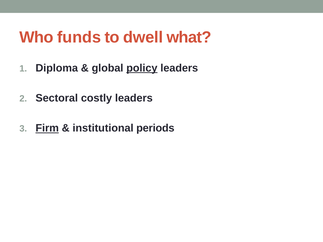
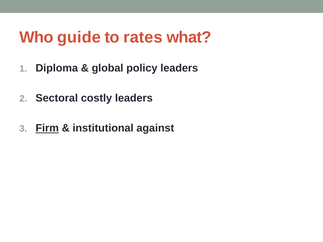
funds: funds -> guide
dwell: dwell -> rates
policy underline: present -> none
periods: periods -> against
